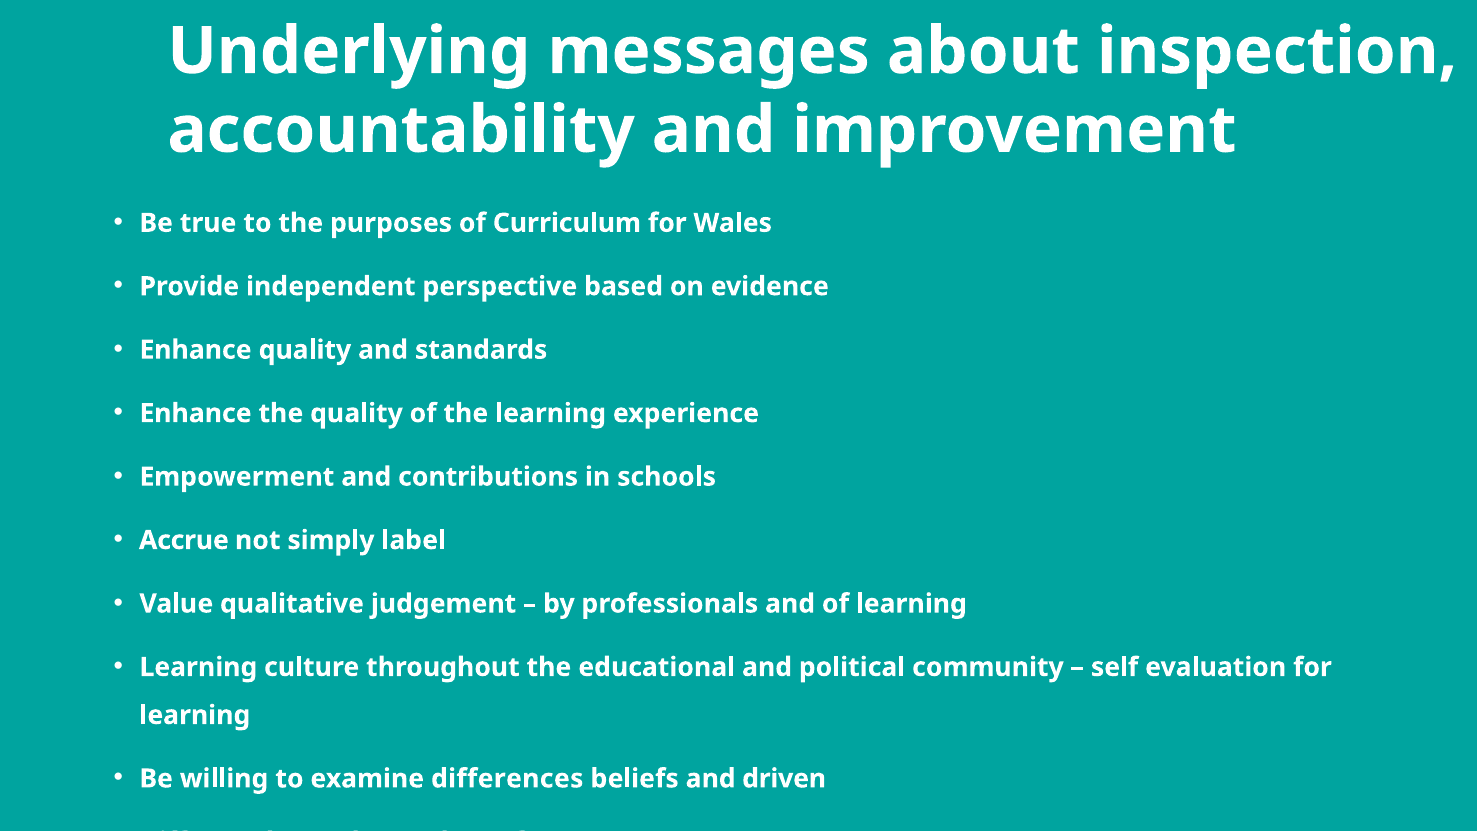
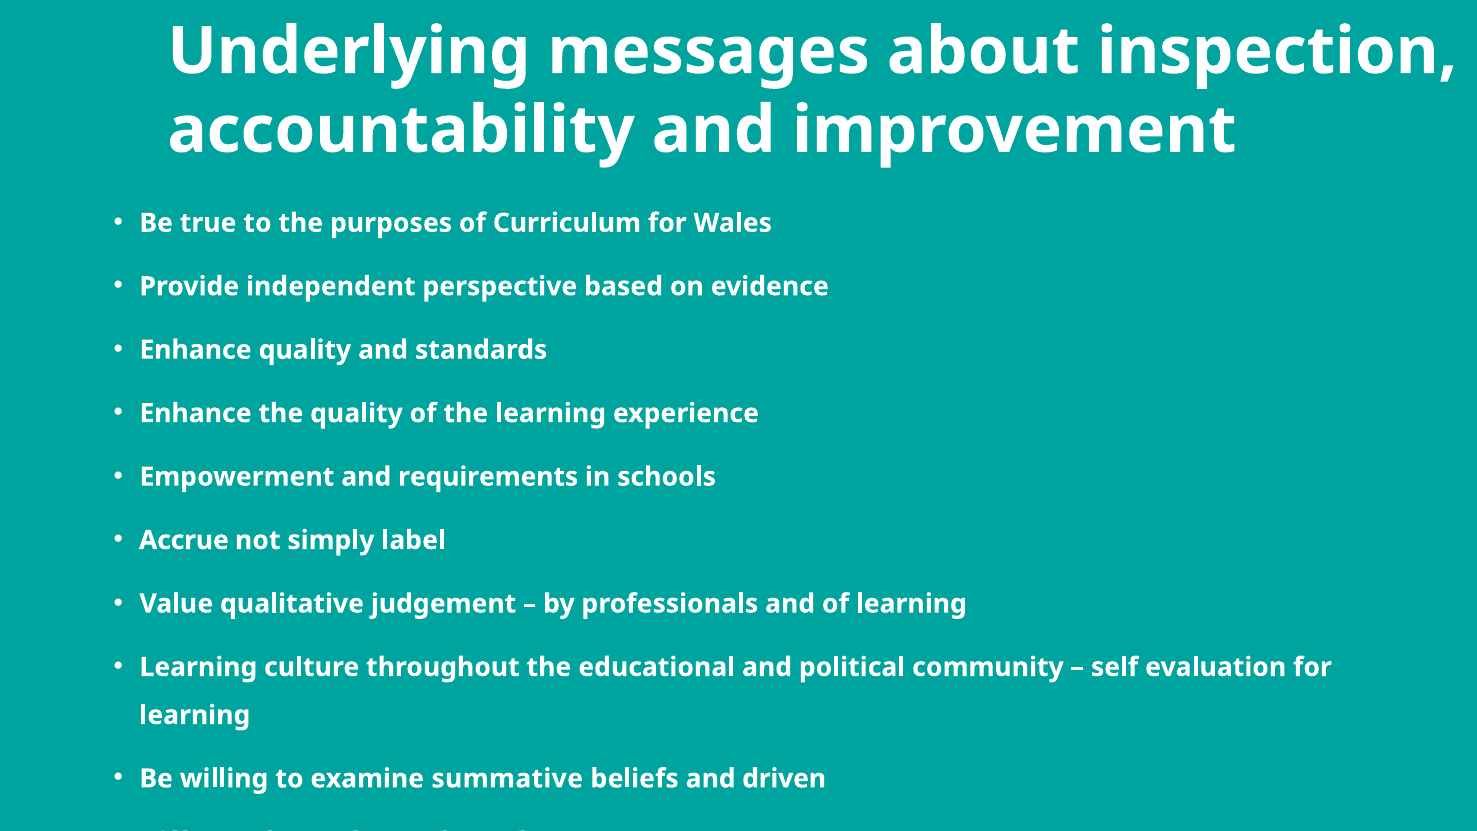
contributions: contributions -> requirements
differences: differences -> summative
